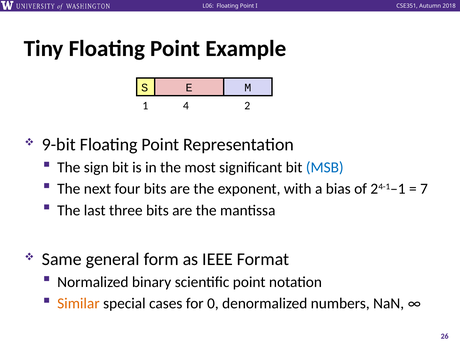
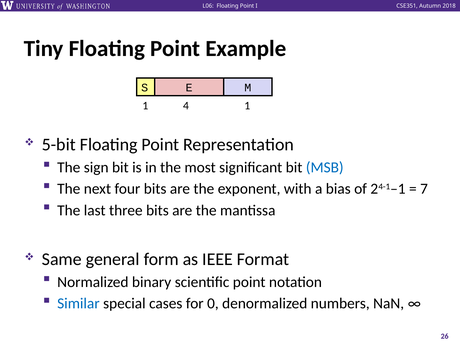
4 2: 2 -> 1
9-bit: 9-bit -> 5-bit
Similar colour: orange -> blue
